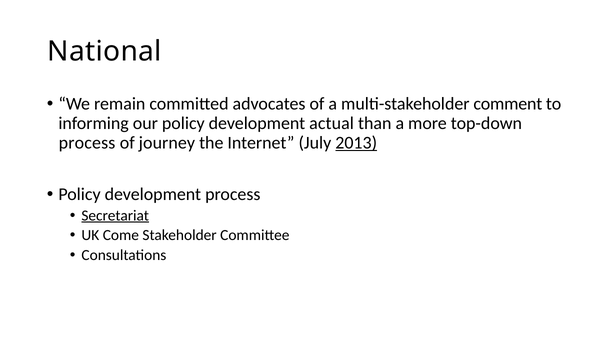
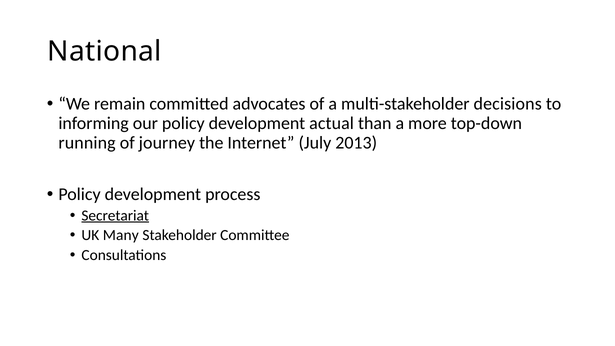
comment: comment -> decisions
process at (87, 143): process -> running
2013 underline: present -> none
Come: Come -> Many
